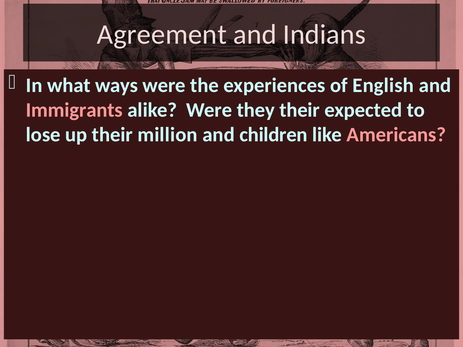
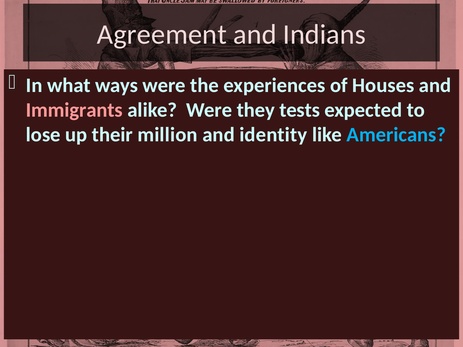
English: English -> Houses
they their: their -> tests
children: children -> identity
Americans colour: pink -> light blue
